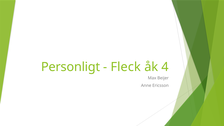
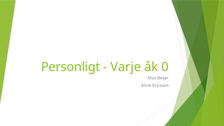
Fleck: Fleck -> Varje
4: 4 -> 0
